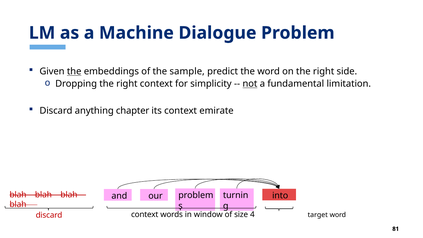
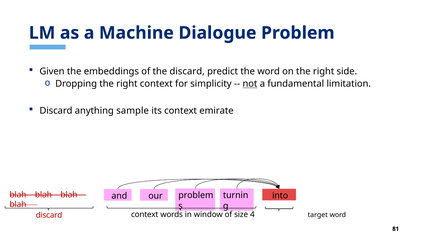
the at (74, 71) underline: present -> none
the sample: sample -> discard
chapter: chapter -> sample
